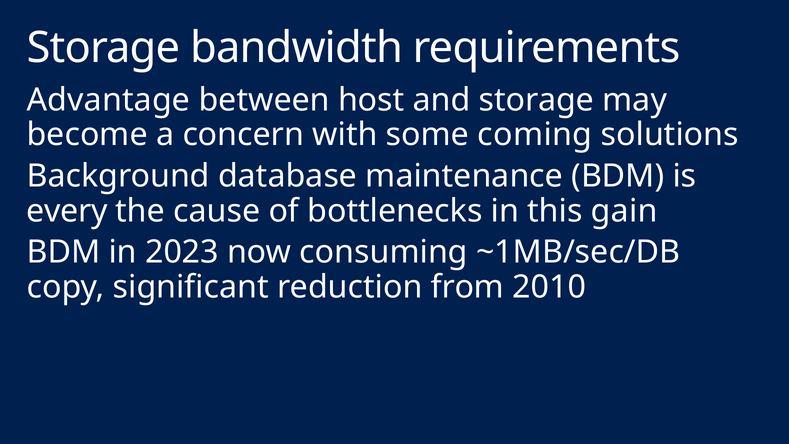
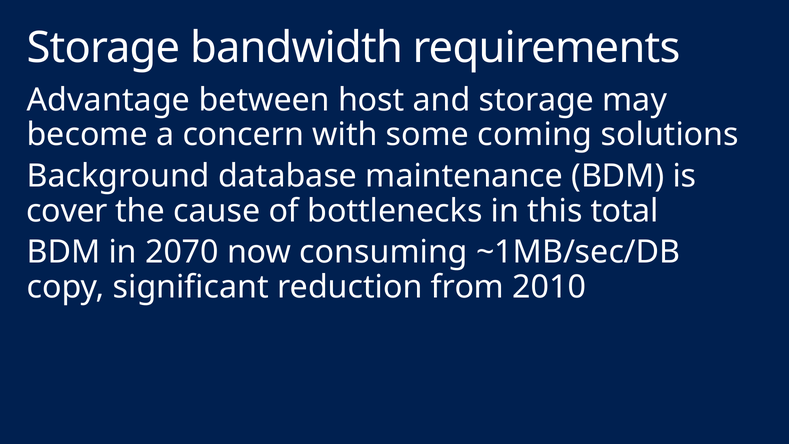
every: every -> cover
gain: gain -> total
2023: 2023 -> 2070
